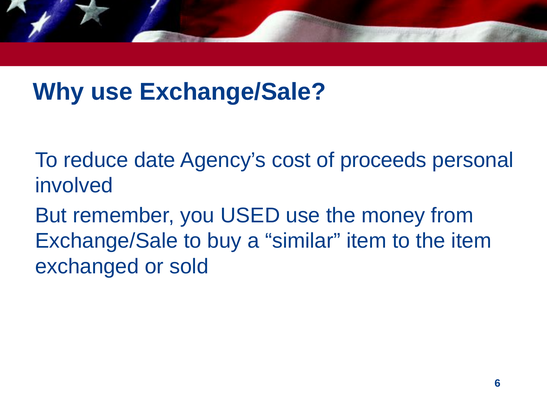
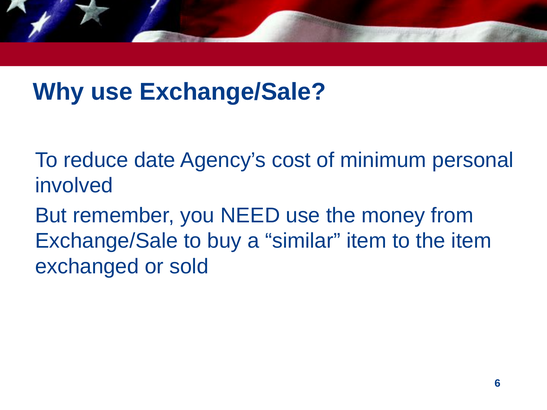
proceeds: proceeds -> minimum
USED: USED -> NEED
